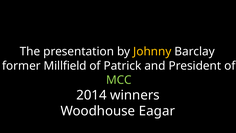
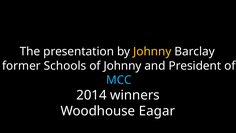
Millfield: Millfield -> Schools
of Patrick: Patrick -> Johnny
MCC colour: light green -> light blue
